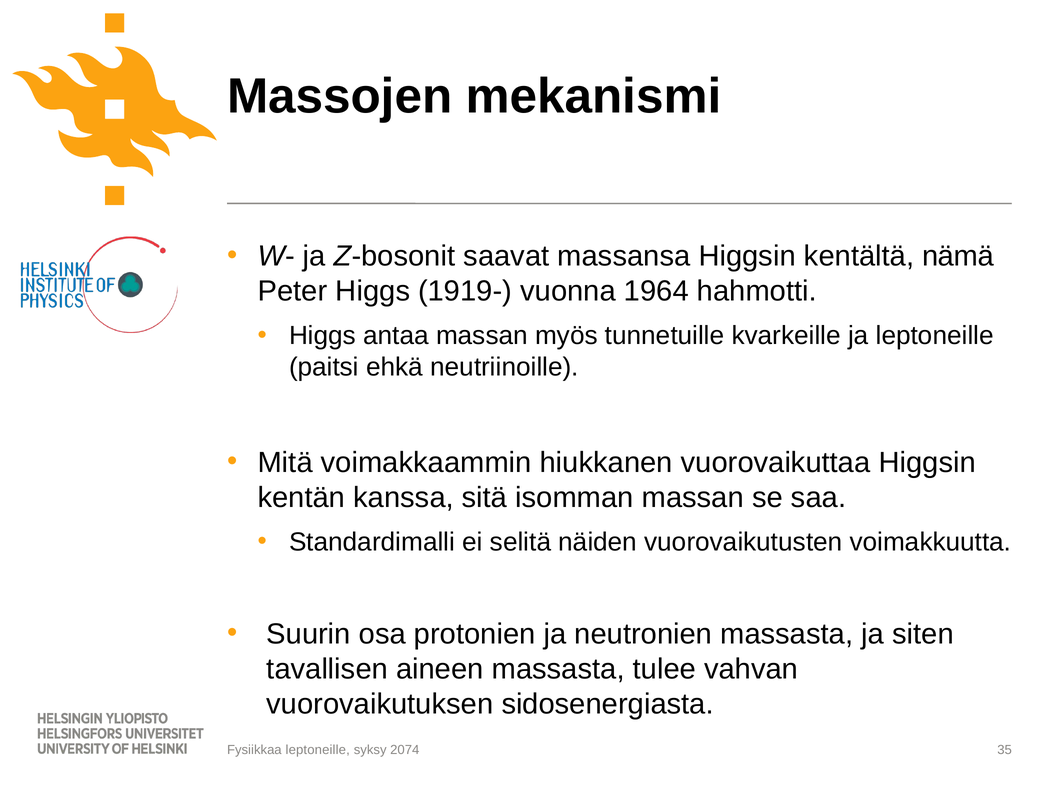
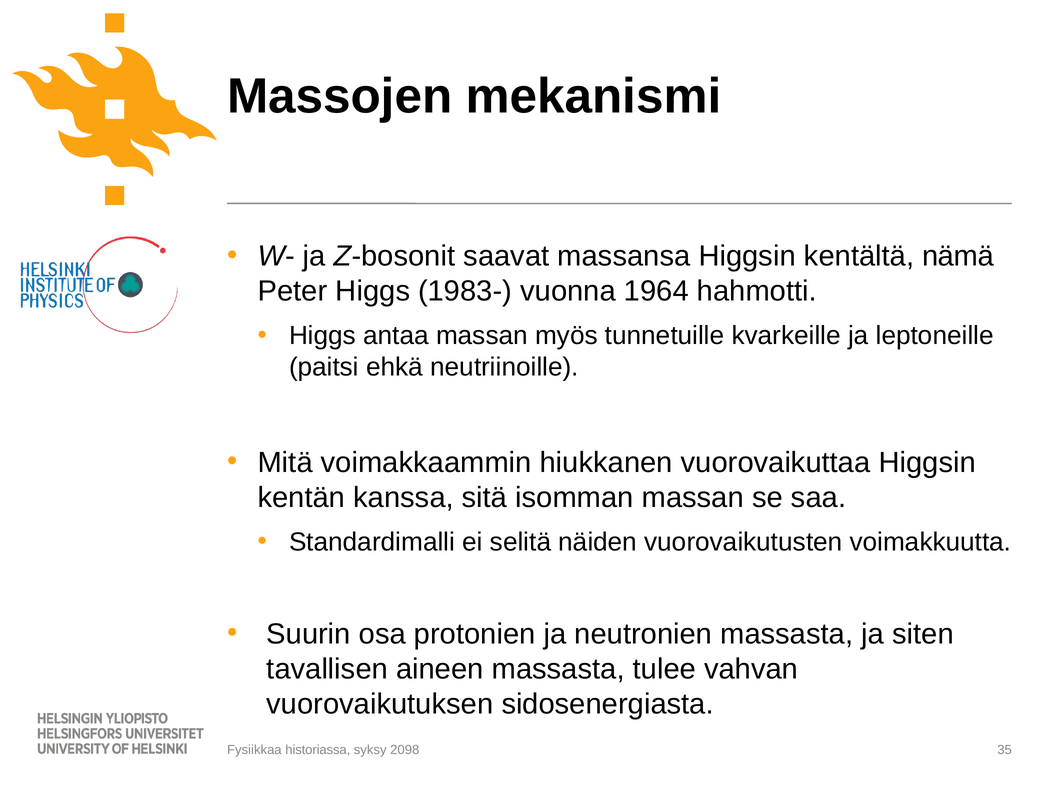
1919-: 1919- -> 1983-
Fysiikkaa leptoneille: leptoneille -> historiassa
2074: 2074 -> 2098
